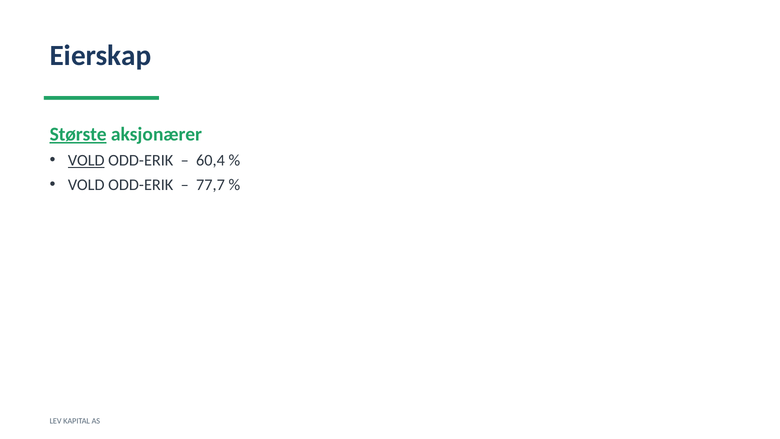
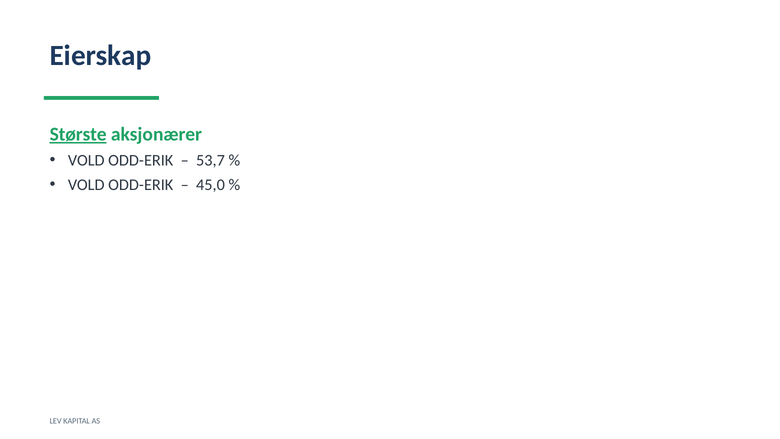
VOLD at (86, 160) underline: present -> none
60,4: 60,4 -> 53,7
77,7: 77,7 -> 45,0
